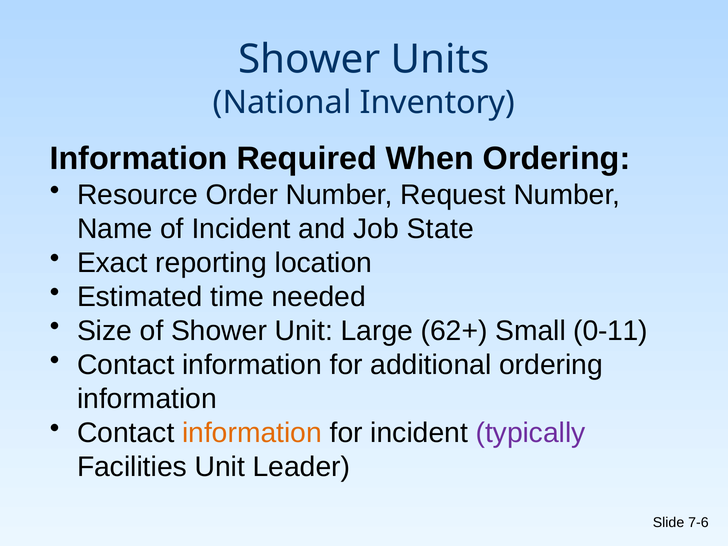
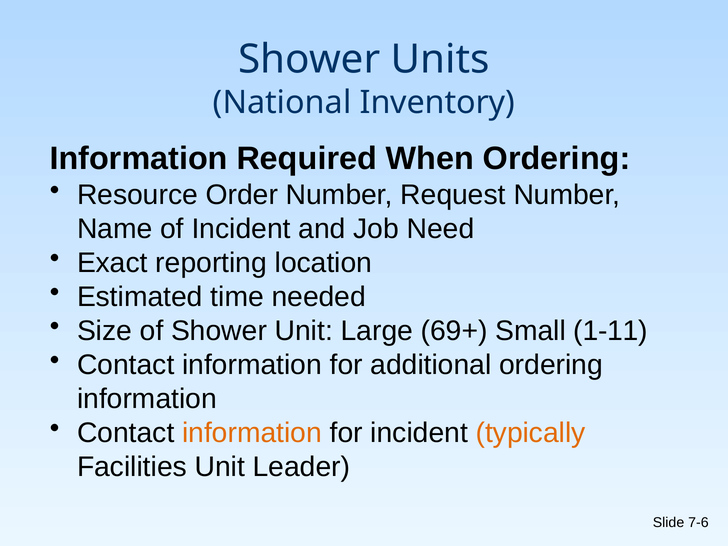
State: State -> Need
62+: 62+ -> 69+
0-11: 0-11 -> 1-11
typically colour: purple -> orange
